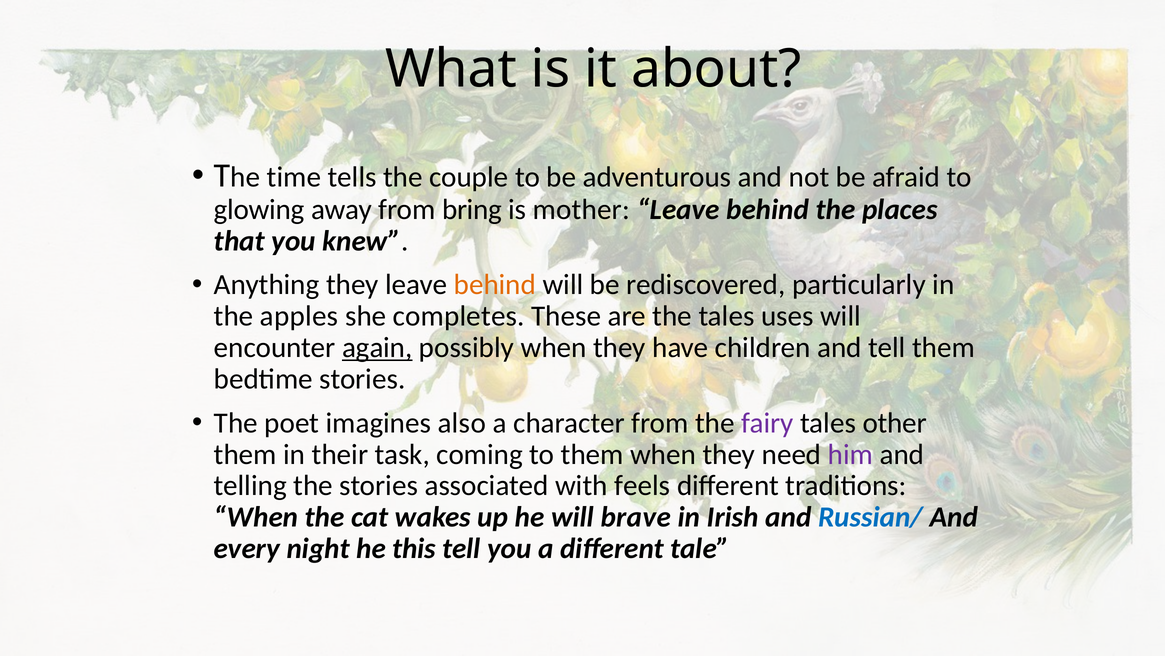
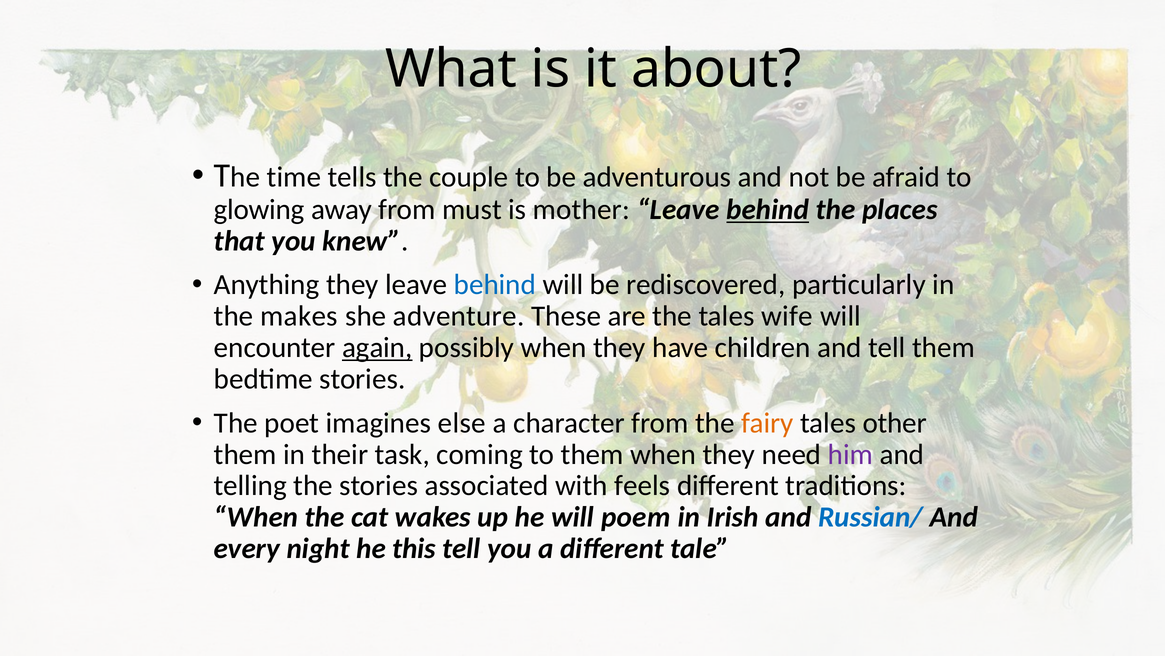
bring: bring -> must
behind at (768, 210) underline: none -> present
behind at (495, 285) colour: orange -> blue
apples: apples -> makes
completes: completes -> adventure
uses: uses -> wife
also: also -> else
fairy colour: purple -> orange
brave: brave -> poem
